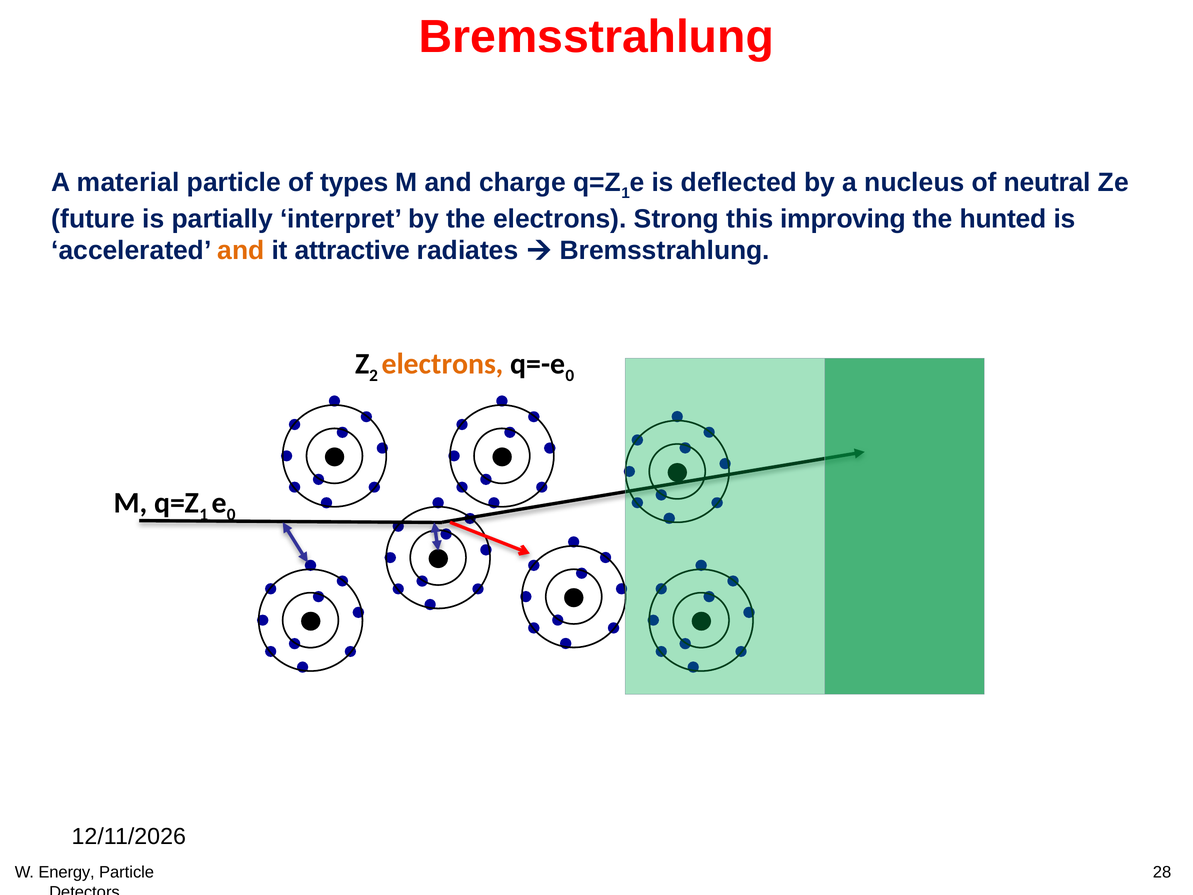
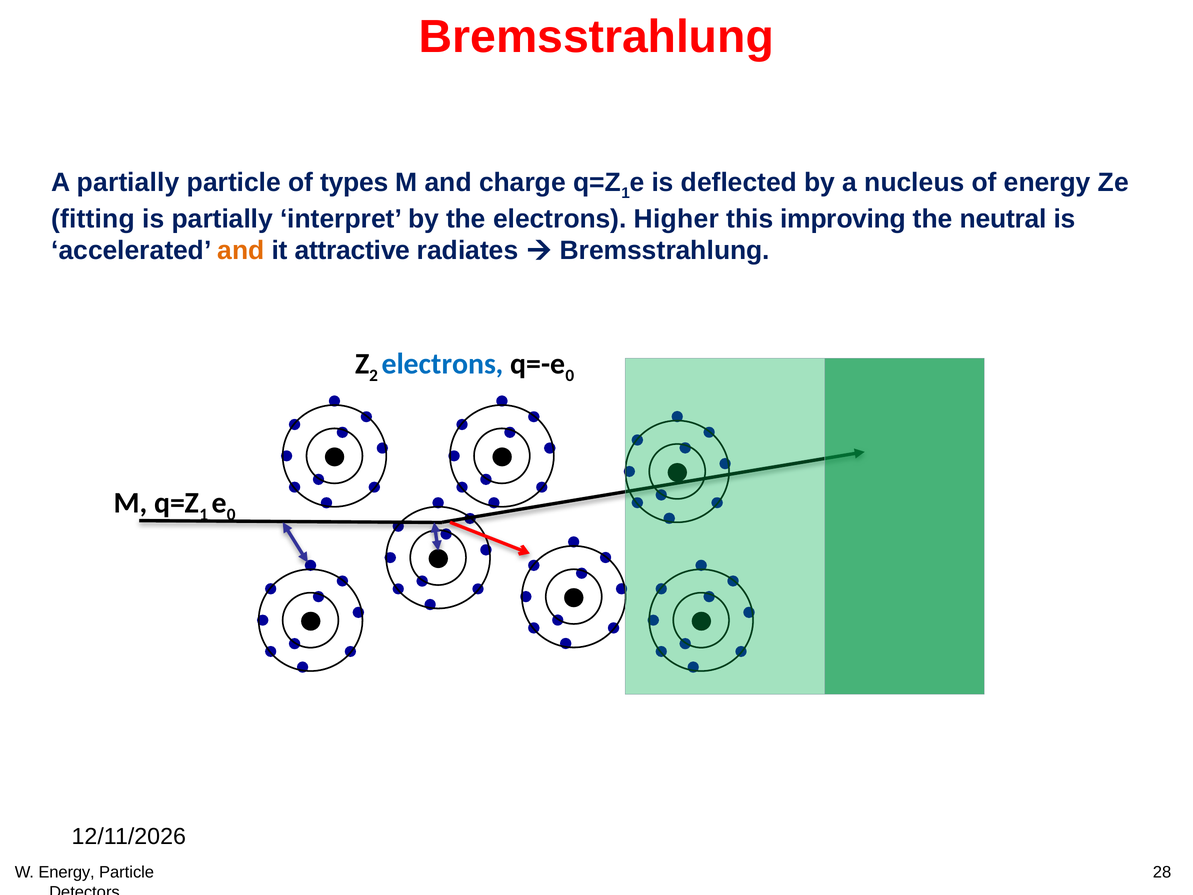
A material: material -> partially
of neutral: neutral -> energy
future: future -> fitting
Strong: Strong -> Higher
hunted: hunted -> neutral
electrons at (443, 364) colour: orange -> blue
